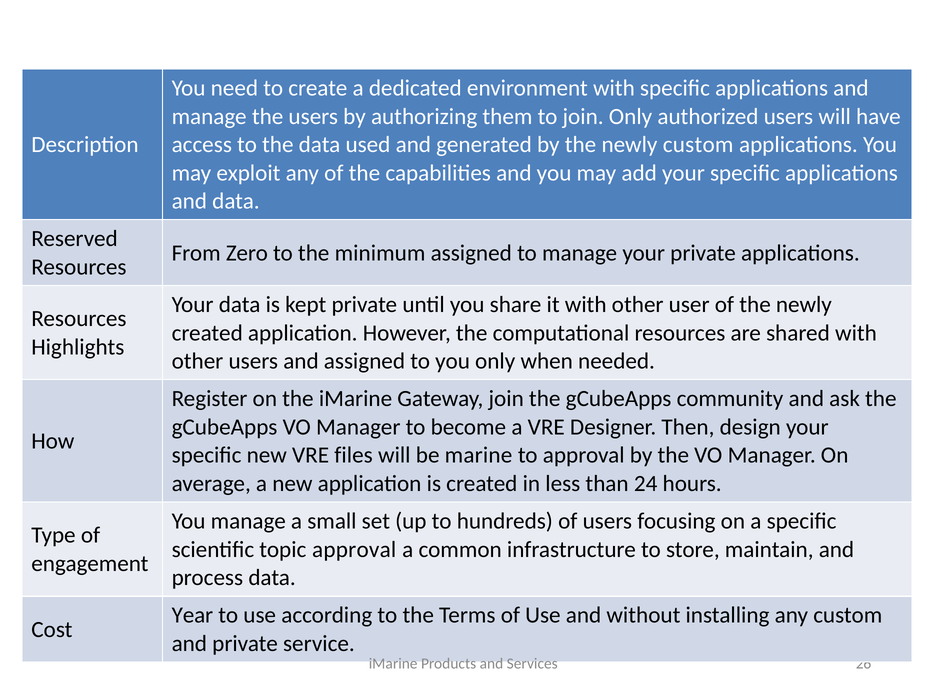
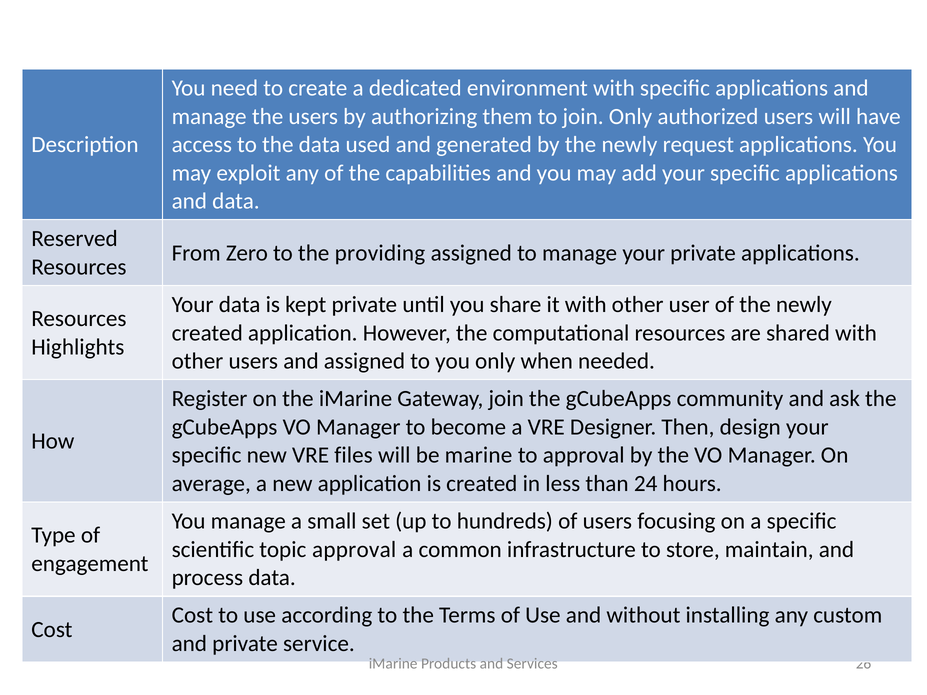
newly custom: custom -> request
minimum: minimum -> providing
Year at (192, 615): Year -> Cost
